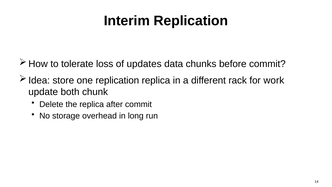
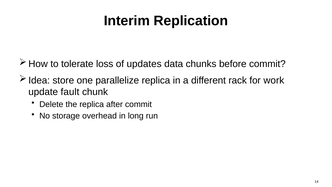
one replication: replication -> parallelize
both: both -> fault
